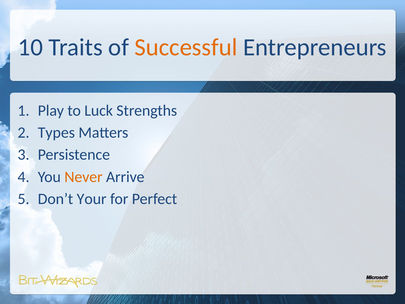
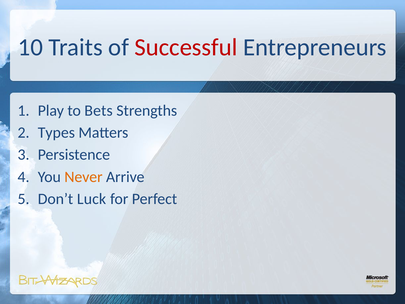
Successful colour: orange -> red
Luck: Luck -> Bets
Your: Your -> Luck
